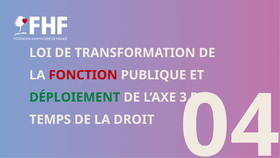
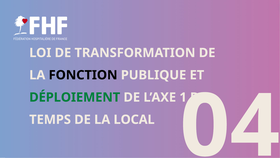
FONCTION colour: red -> black
3: 3 -> 1
DROIT: DROIT -> LOCAL
